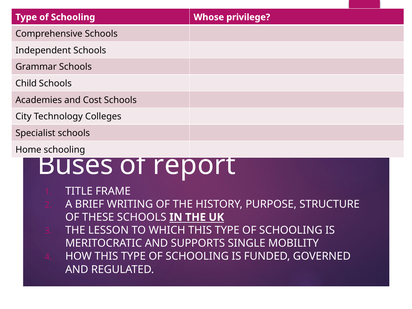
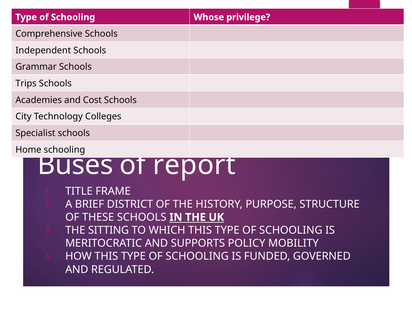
Child: Child -> Trips
WRITING: WRITING -> DISTRICT
LESSON: LESSON -> SITTING
SINGLE: SINGLE -> POLICY
